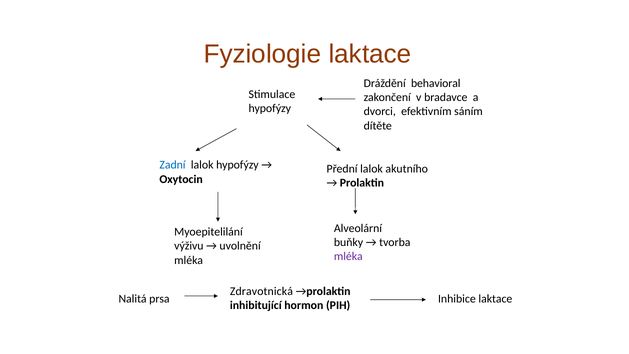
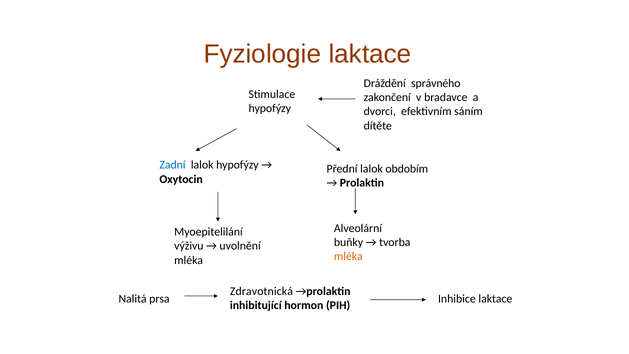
behavioral: behavioral -> správného
akutního: akutního -> obdobím
mléka at (348, 256) colour: purple -> orange
